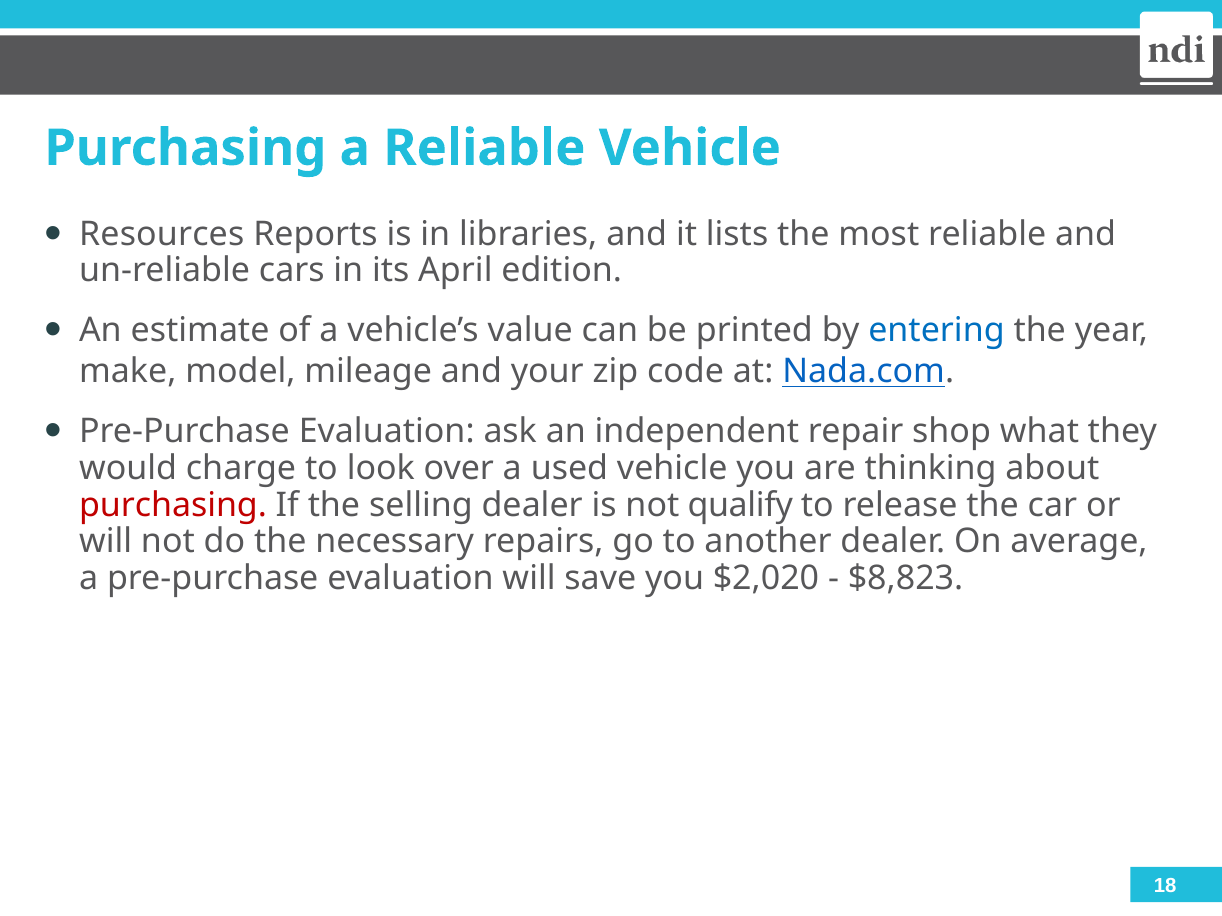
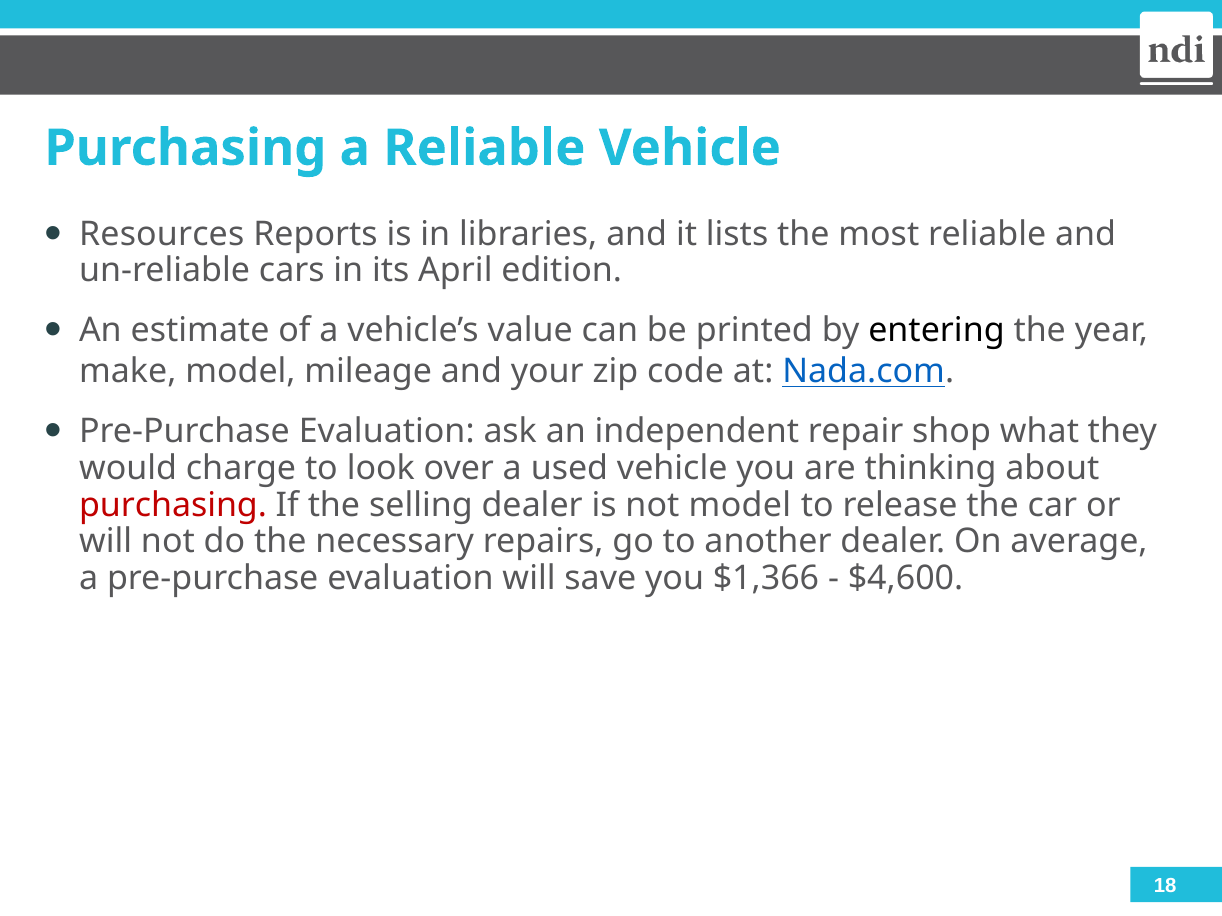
entering colour: blue -> black
not qualify: qualify -> model
$2,020: $2,020 -> $1,366
$8,823: $8,823 -> $4,600
